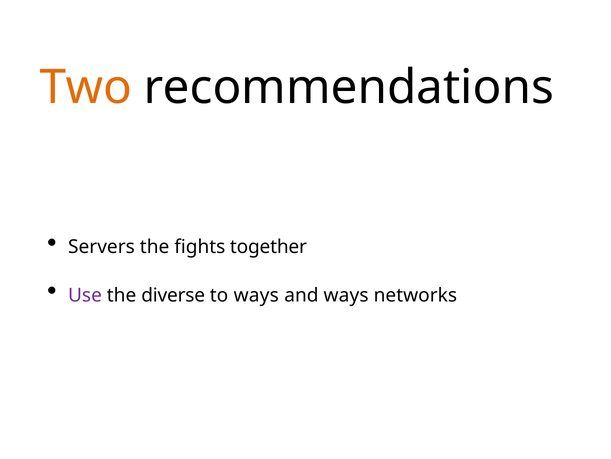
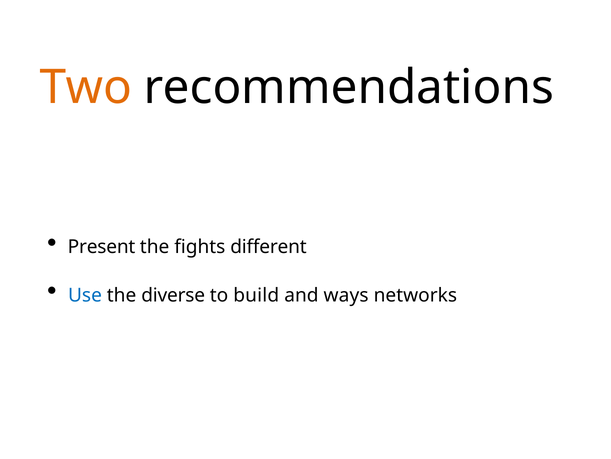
Servers: Servers -> Present
together: together -> different
Use colour: purple -> blue
to ways: ways -> build
